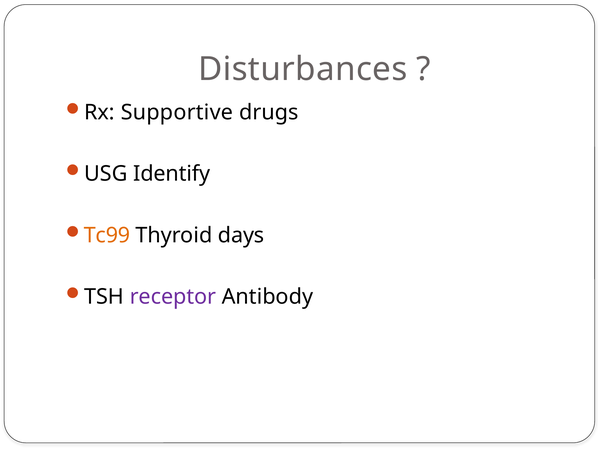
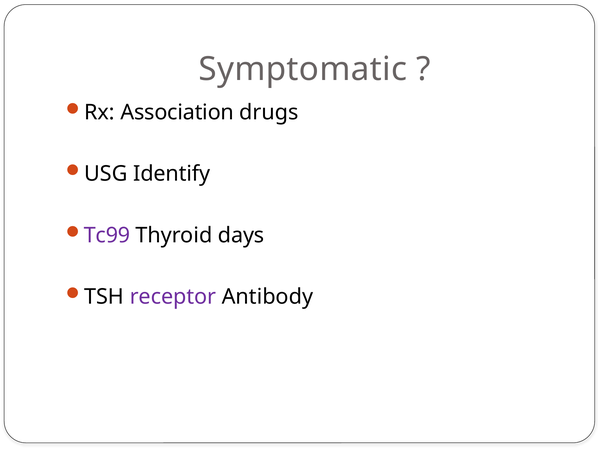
Disturbances: Disturbances -> Symptomatic
Supportive: Supportive -> Association
Tc99 colour: orange -> purple
